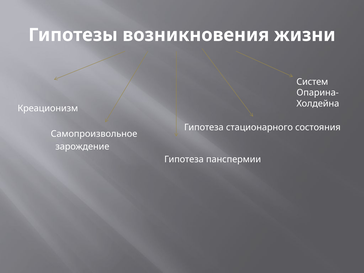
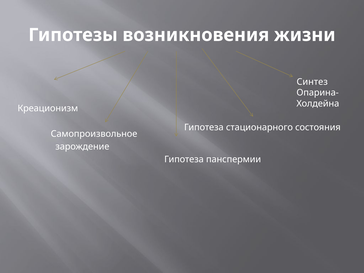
Систем: Систем -> Синтез
